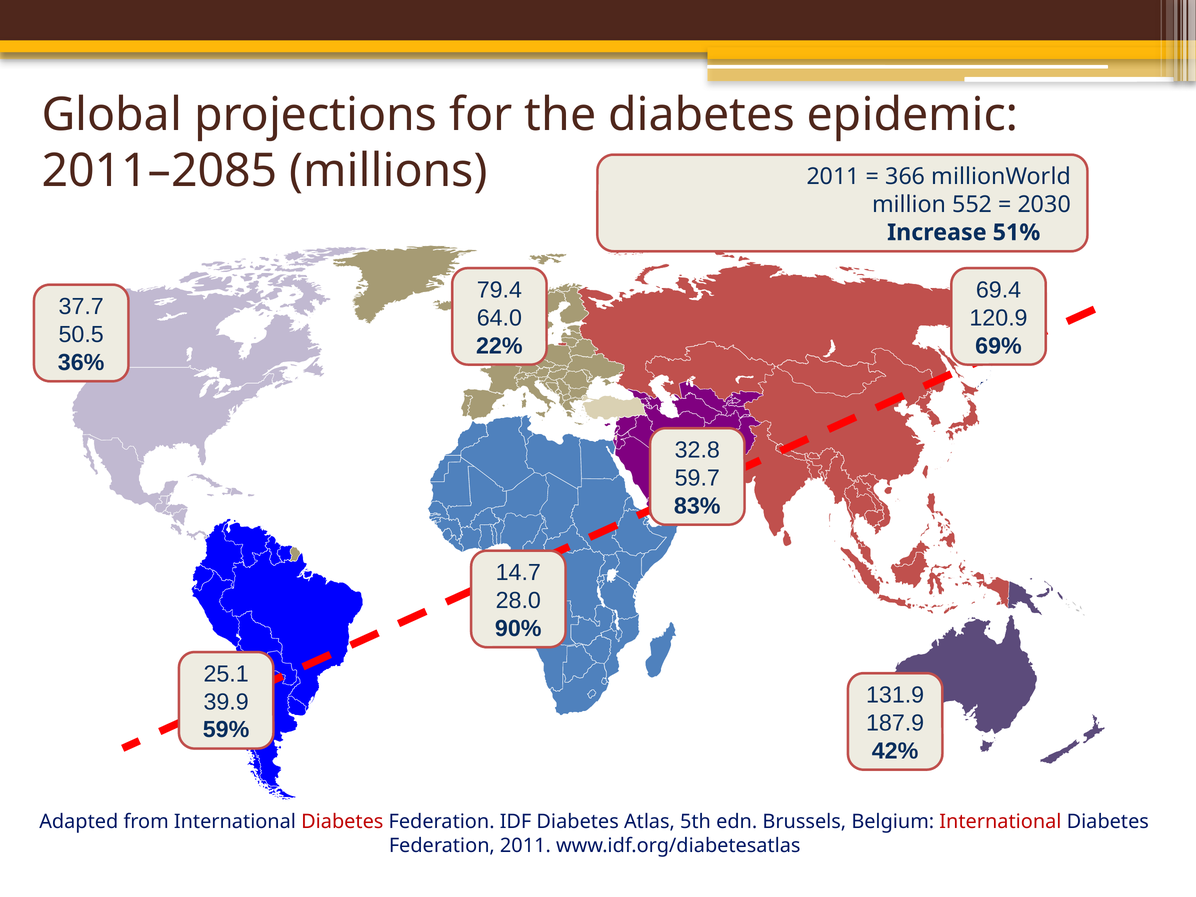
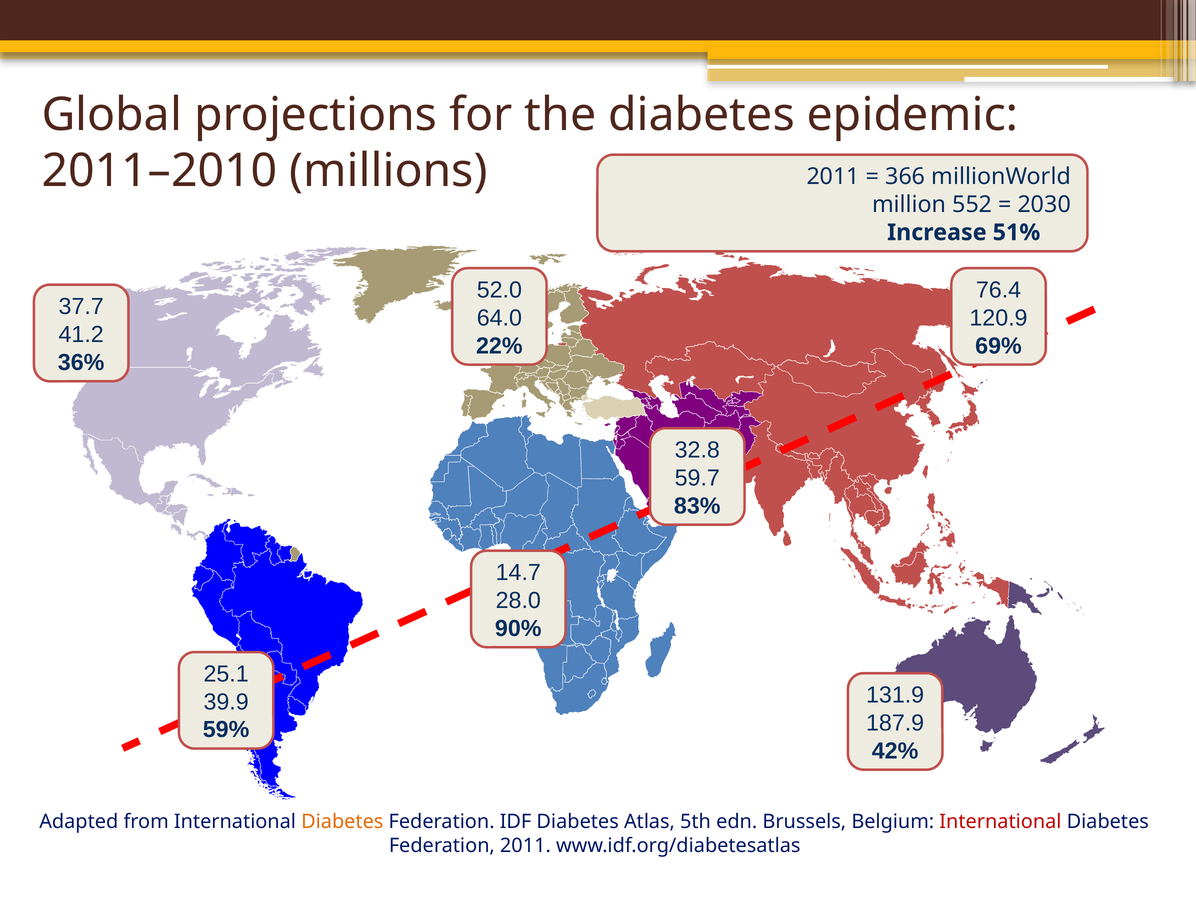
2011–2085: 2011–2085 -> 2011–2010
79.4: 79.4 -> 52.0
69.4: 69.4 -> 76.4
50.5: 50.5 -> 41.2
Diabetes at (342, 822) colour: red -> orange
